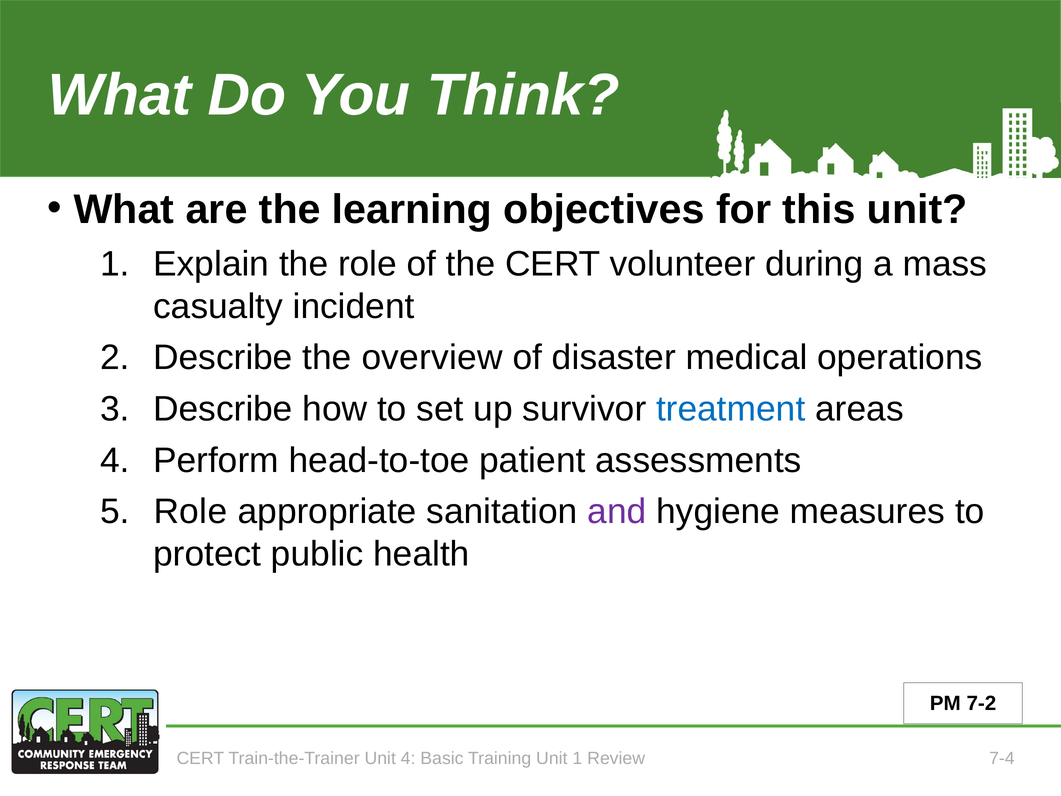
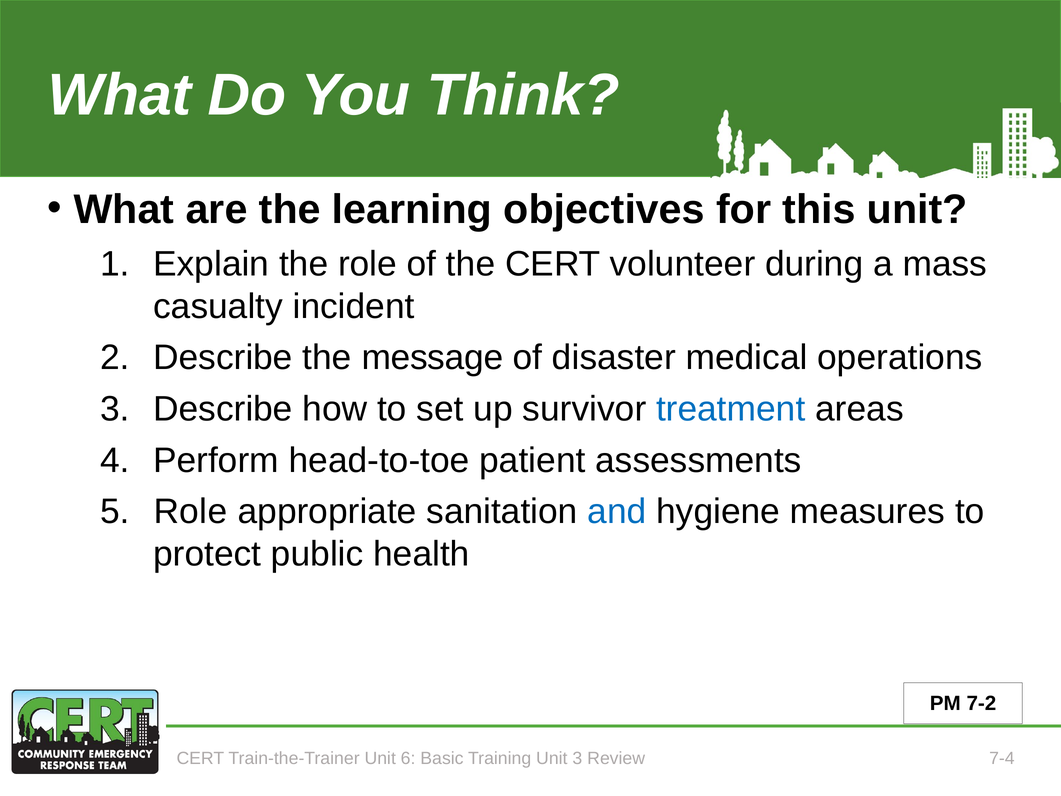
overview: overview -> message
and colour: purple -> blue
Train-the-Trainer Unit 4: 4 -> 6
Training Unit 1: 1 -> 3
